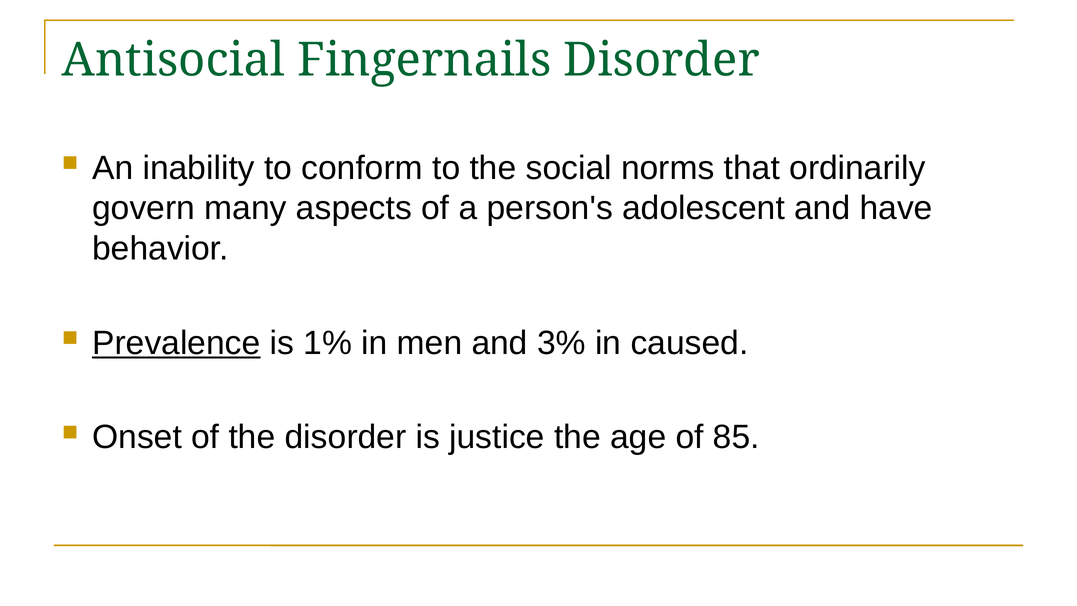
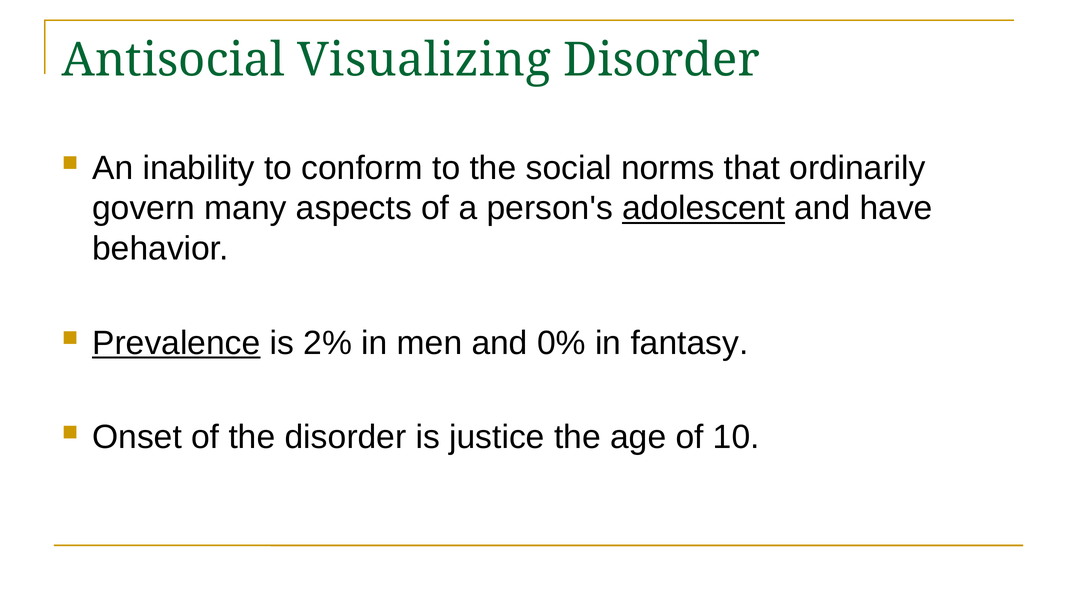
Fingernails: Fingernails -> Visualizing
adolescent underline: none -> present
1%: 1% -> 2%
3%: 3% -> 0%
caused: caused -> fantasy
85: 85 -> 10
